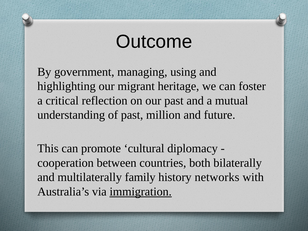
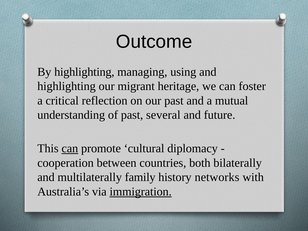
By government: government -> highlighting
million: million -> several
can at (70, 149) underline: none -> present
